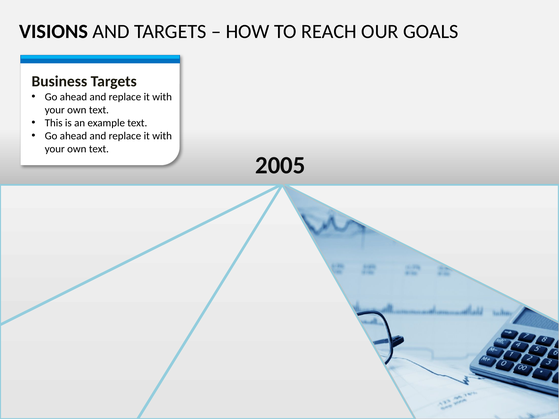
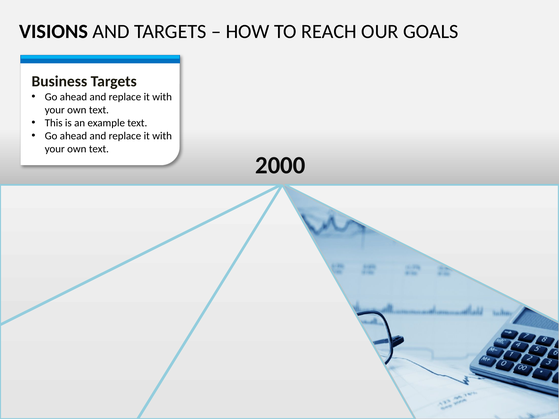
2005: 2005 -> 2000
